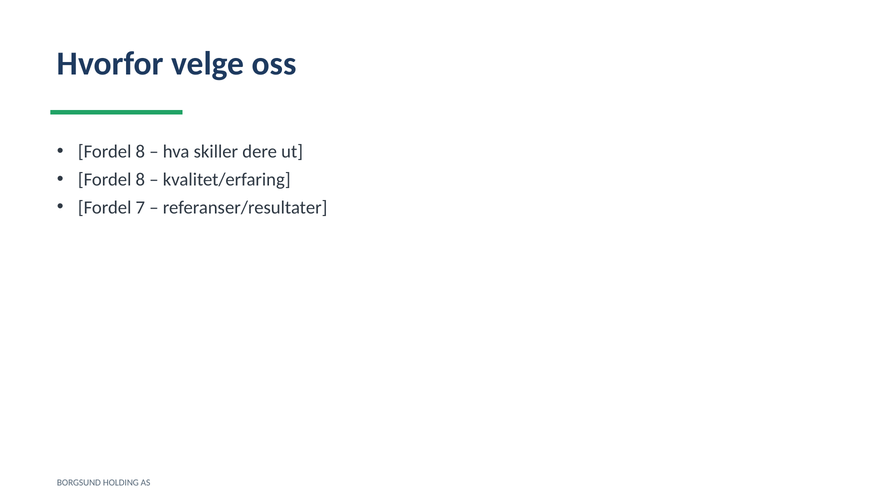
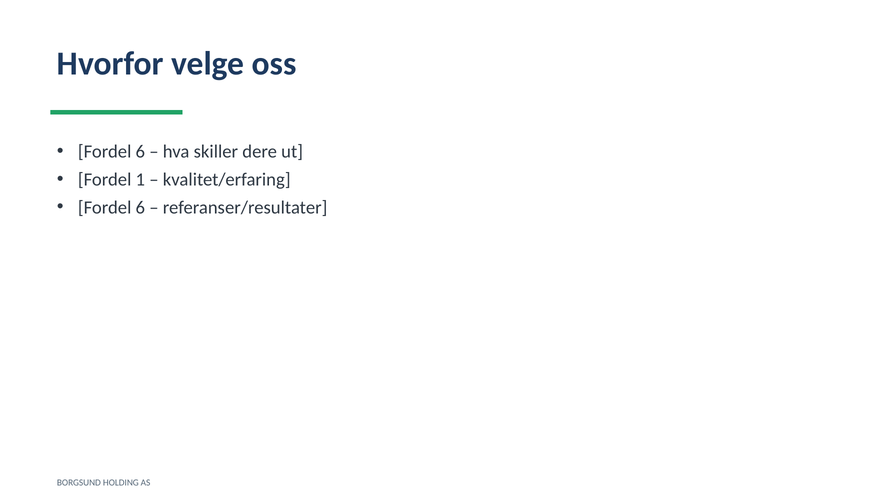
8 at (140, 152): 8 -> 6
8 at (140, 180): 8 -> 1
7 at (140, 208): 7 -> 6
